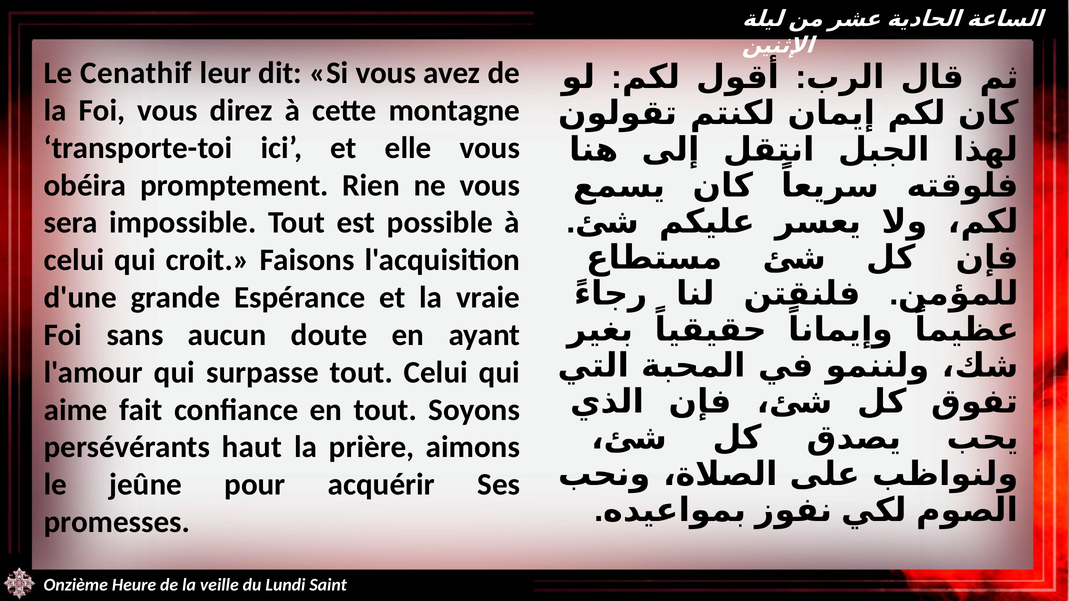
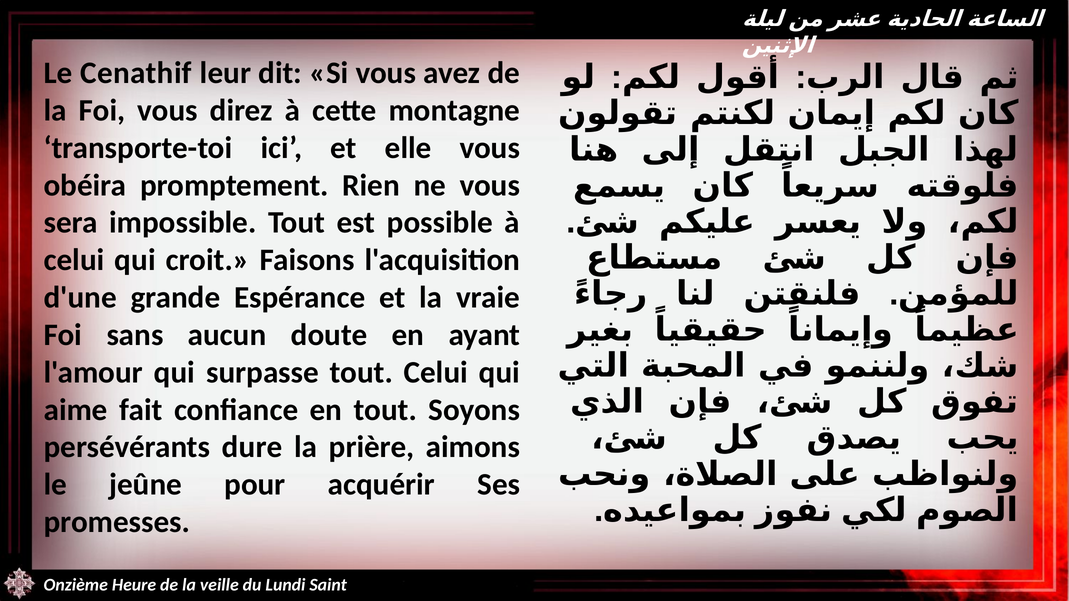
haut: haut -> dure
